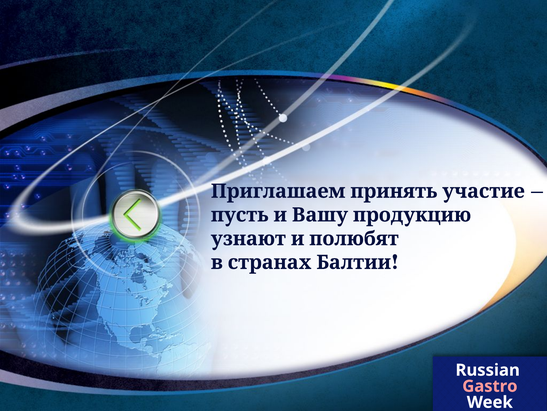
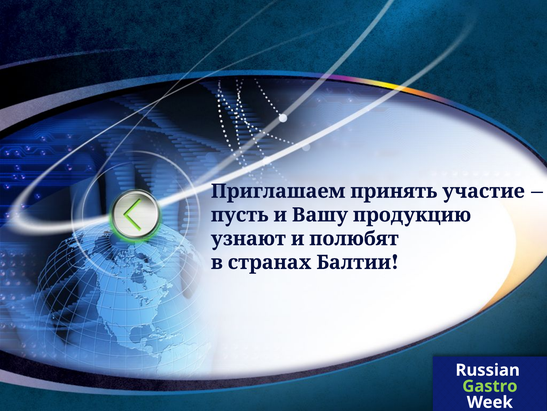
Gastro colour: pink -> light green
